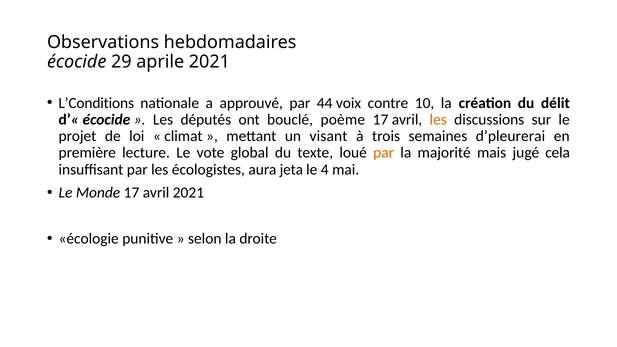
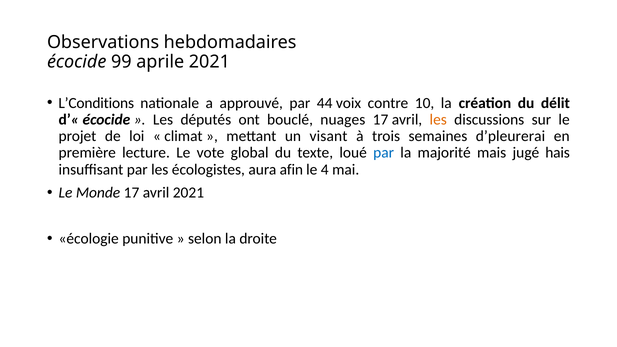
29: 29 -> 99
poème: poème -> nuages
par at (384, 153) colour: orange -> blue
cela: cela -> hais
jeta: jeta -> afin
